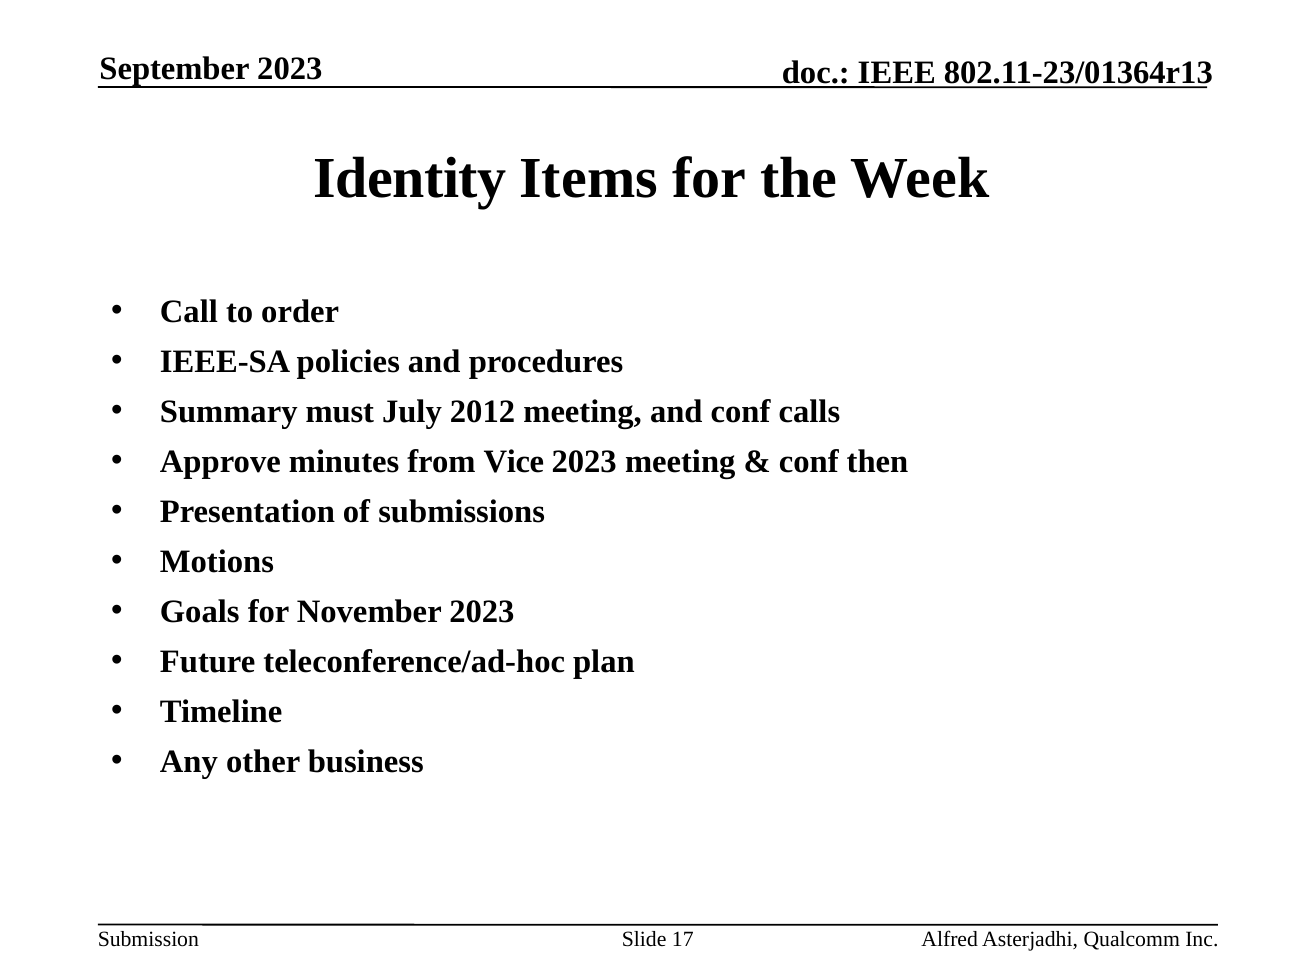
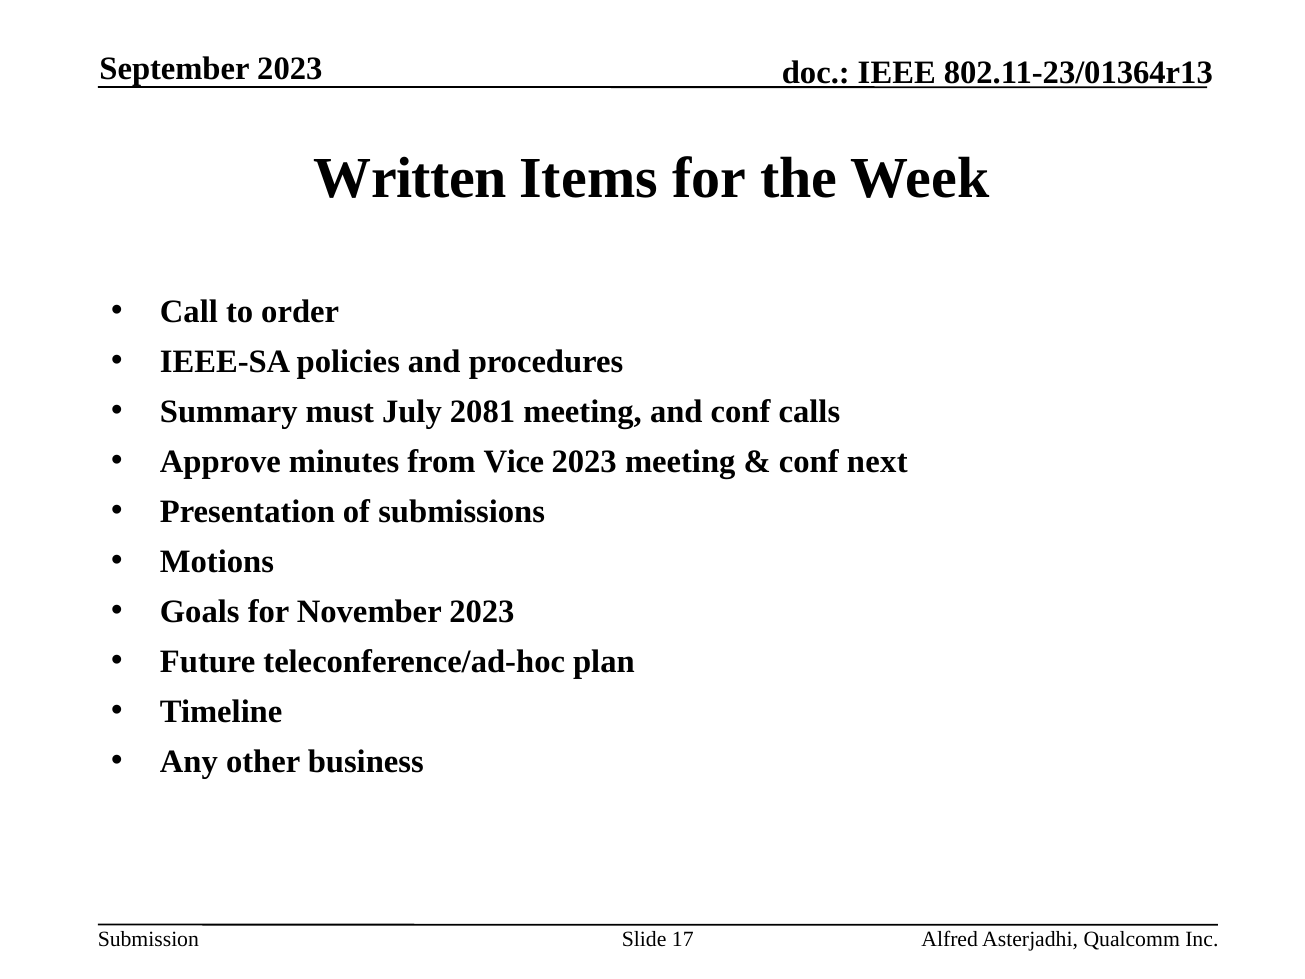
Identity: Identity -> Written
2012: 2012 -> 2081
then: then -> next
